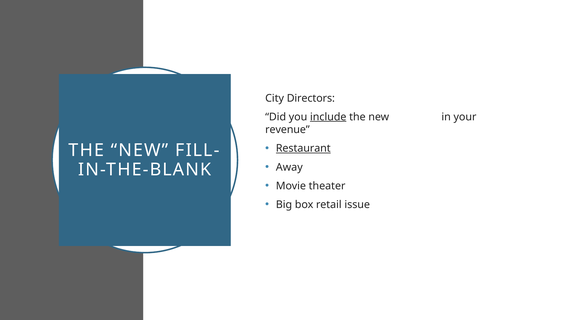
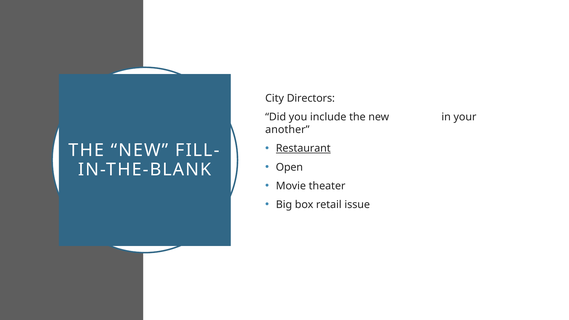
include underline: present -> none
revenue: revenue -> another
Away: Away -> Open
